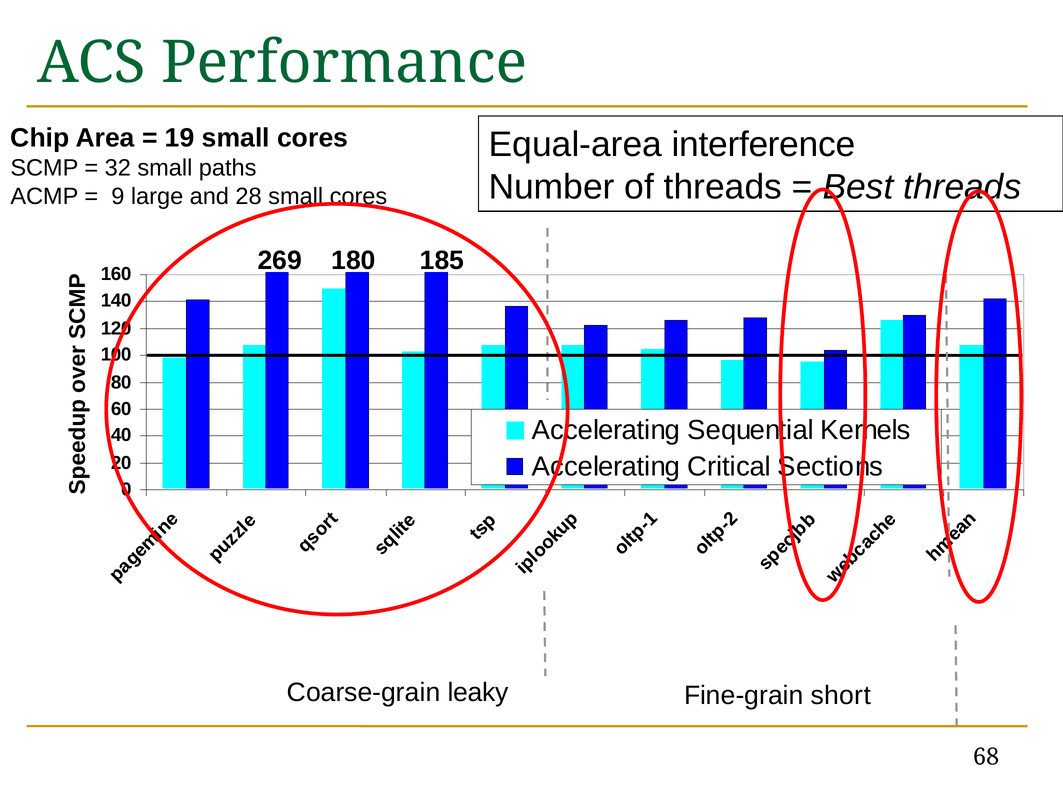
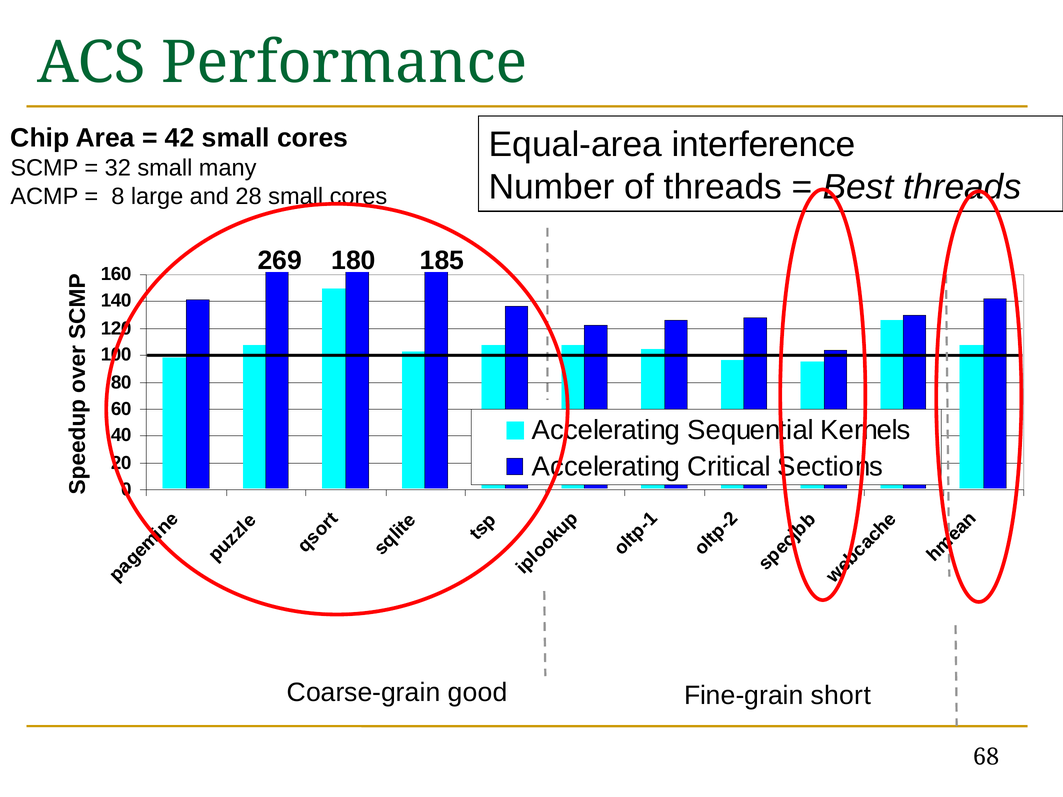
19: 19 -> 42
paths: paths -> many
9: 9 -> 8
leaky: leaky -> good
